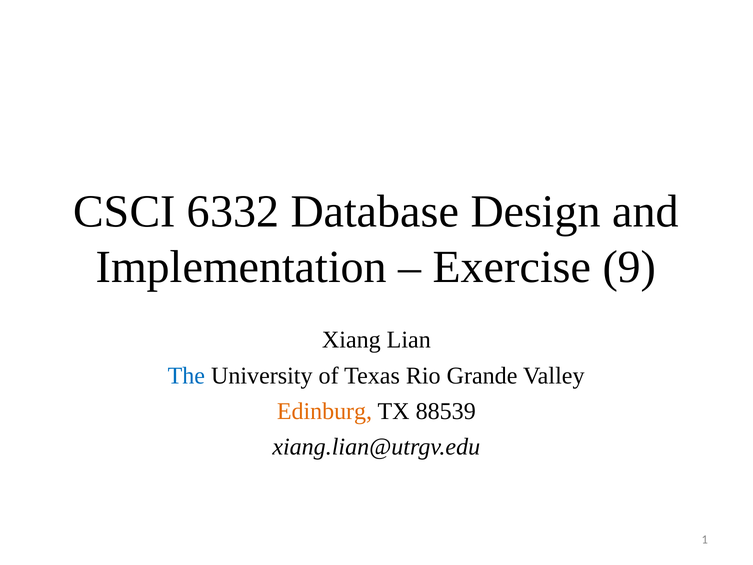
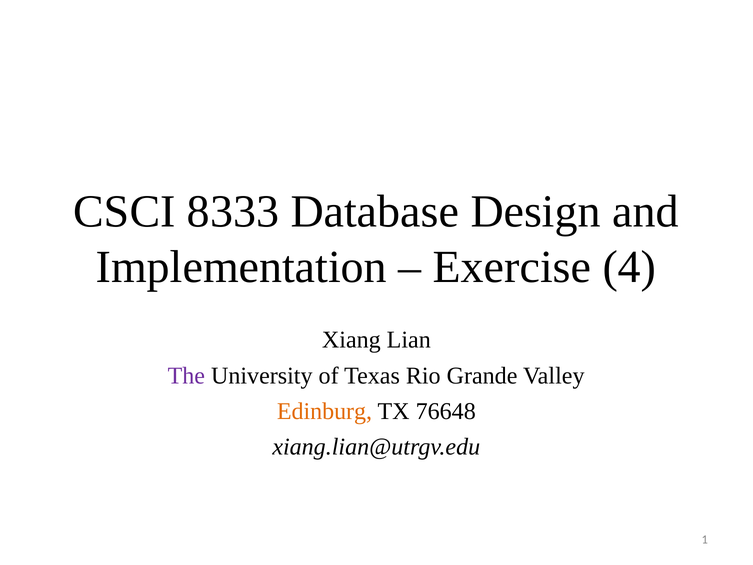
6332: 6332 -> 8333
9: 9 -> 4
The colour: blue -> purple
88539: 88539 -> 76648
